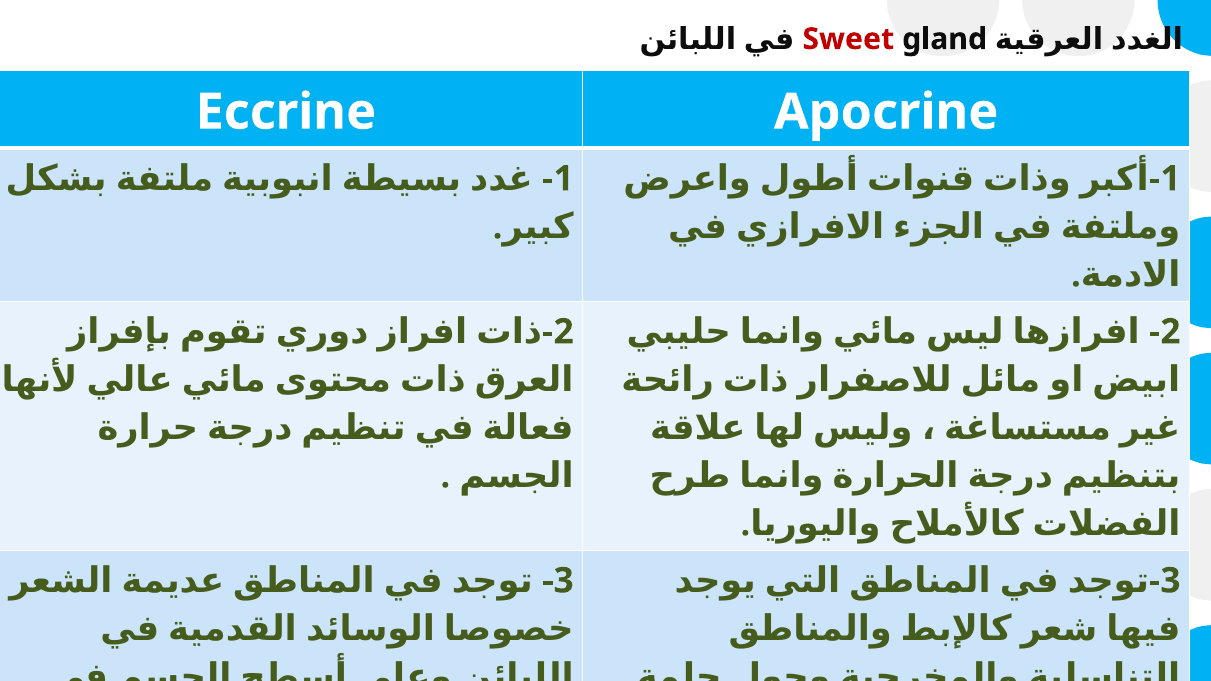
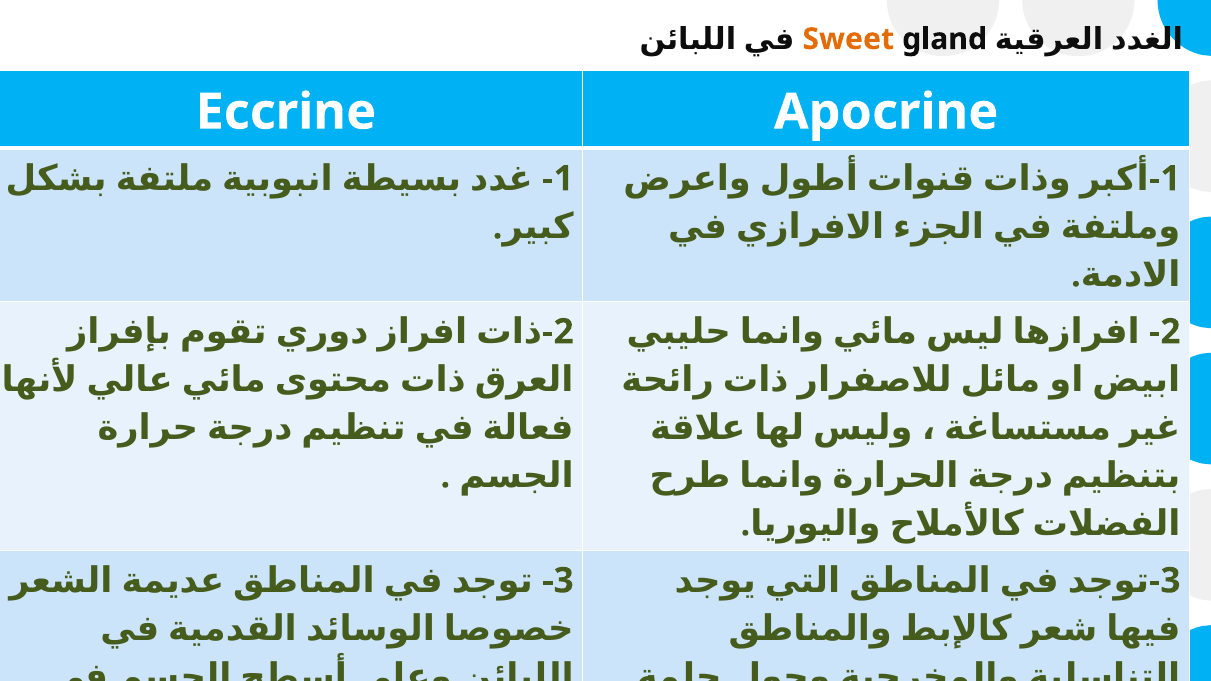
Sweet colour: red -> orange
